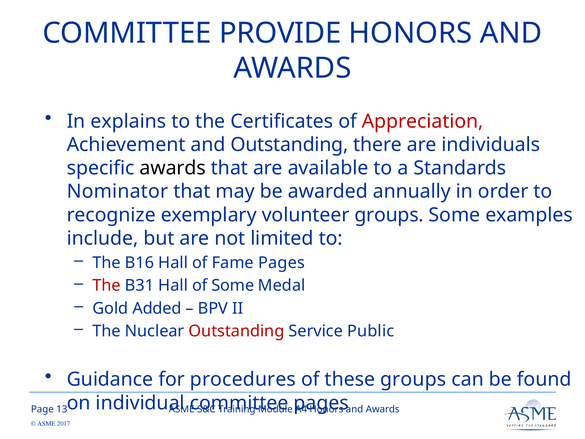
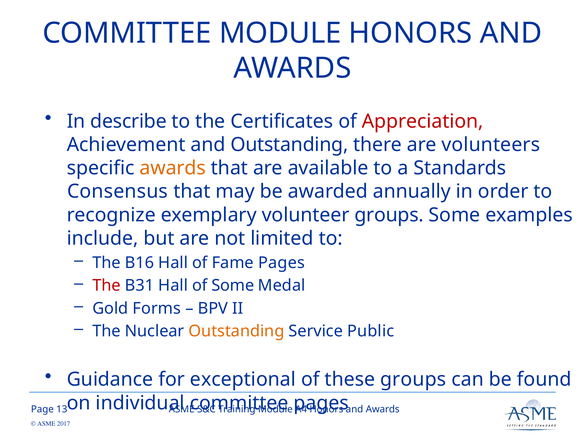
COMMITTEE PROVIDE: PROVIDE -> MODULE
explains: explains -> describe
individuals: individuals -> volunteers
awards at (173, 168) colour: black -> orange
Nominator: Nominator -> Consensus
Added: Added -> Forms
Outstanding at (236, 331) colour: red -> orange
procedures: procedures -> exceptional
